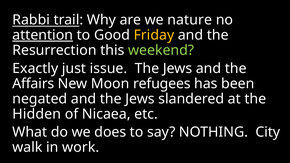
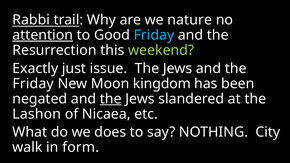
Friday at (154, 35) colour: yellow -> light blue
Affairs at (33, 84): Affairs -> Friday
refugees: refugees -> kingdom
the at (111, 99) underline: none -> present
Hidden: Hidden -> Lashon
work: work -> form
